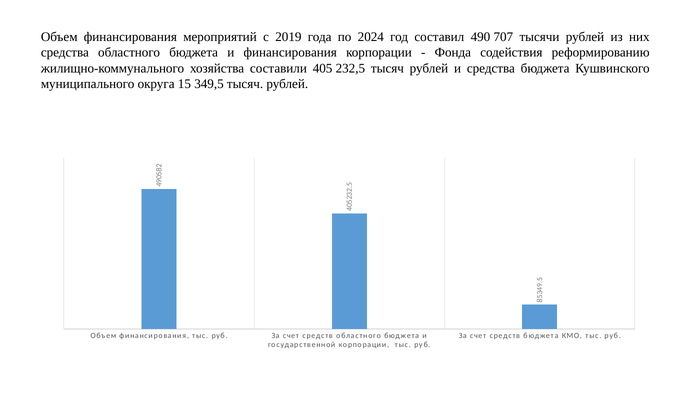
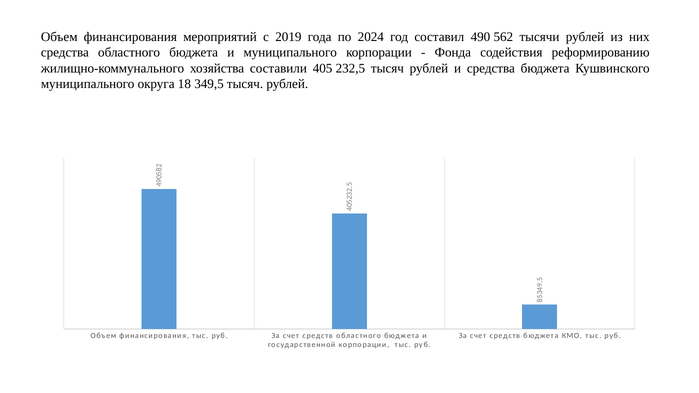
707: 707 -> 562
и финансирования: финансирования -> муниципального
15: 15 -> 18
